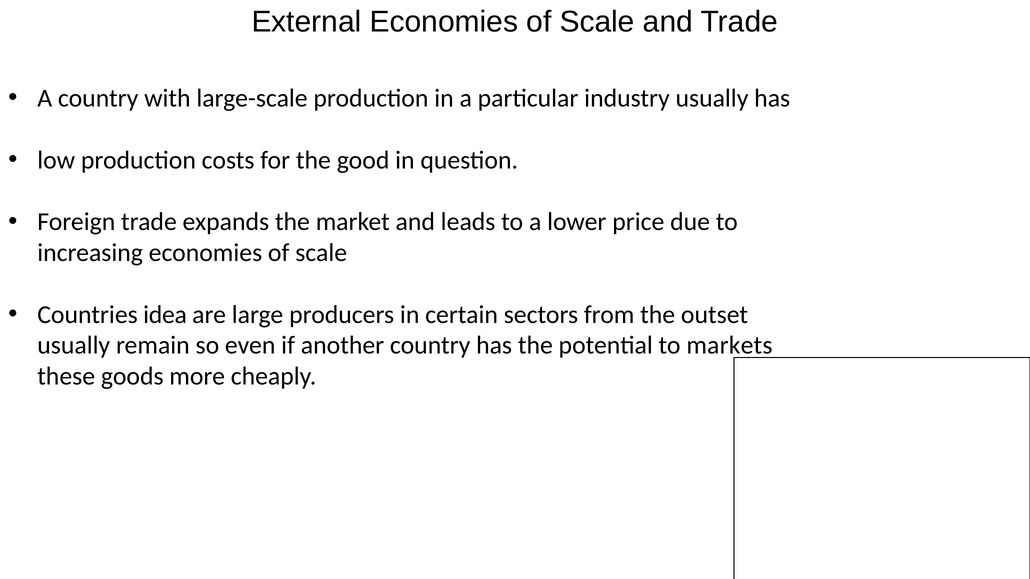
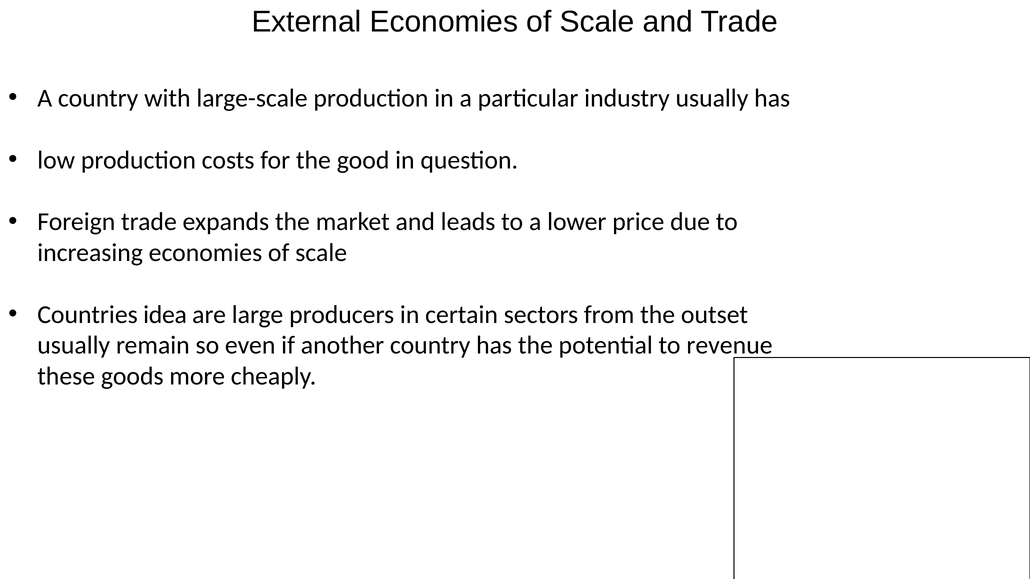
markets: markets -> revenue
